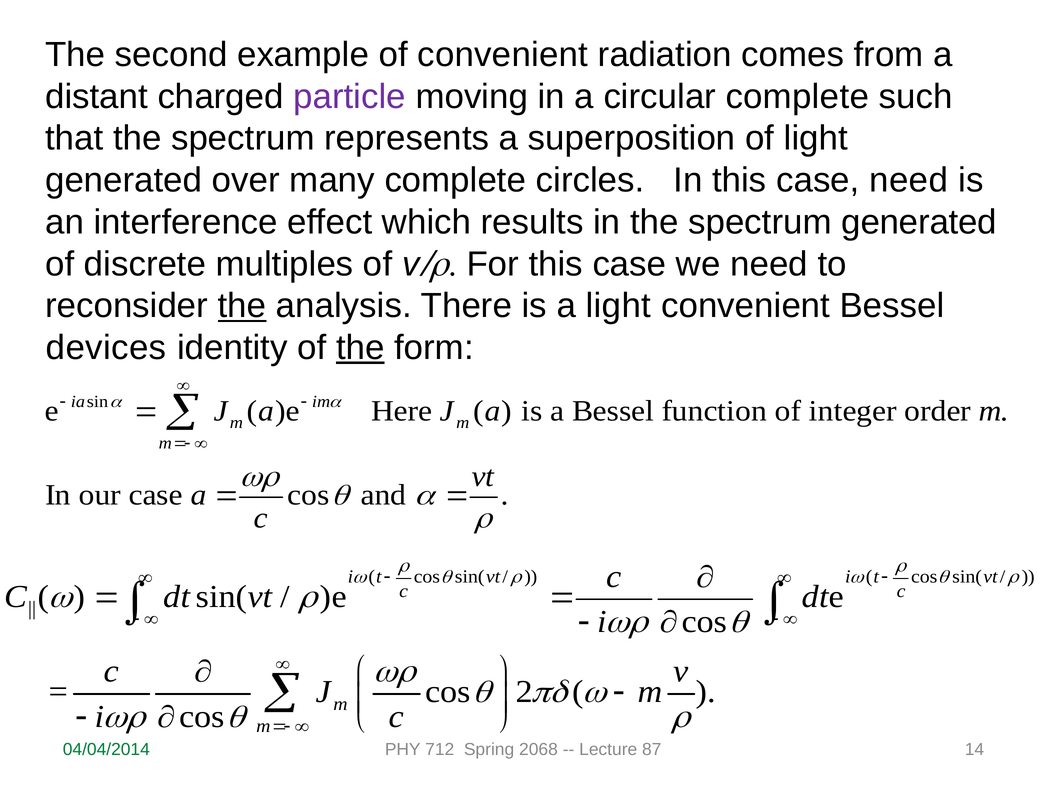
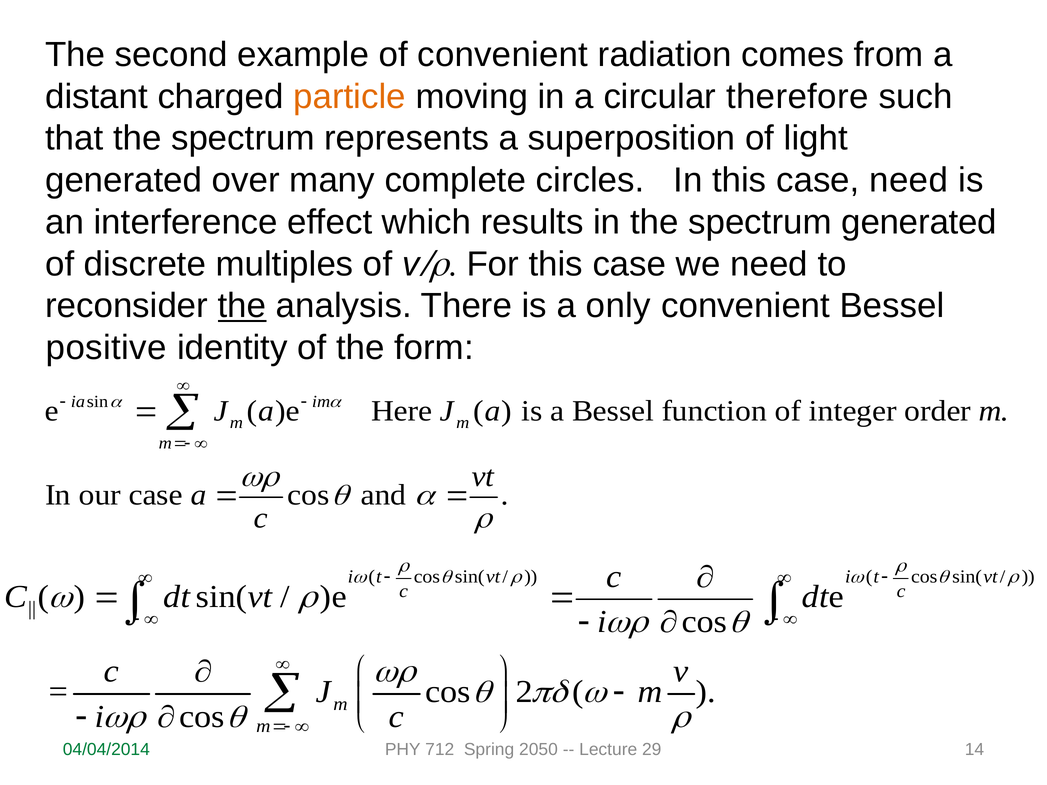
particle colour: purple -> orange
circular complete: complete -> therefore
a light: light -> only
devices: devices -> positive
the at (360, 348) underline: present -> none
2068: 2068 -> 2050
87: 87 -> 29
